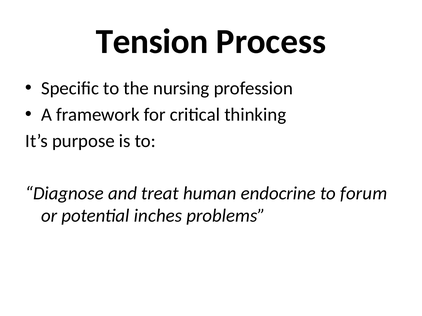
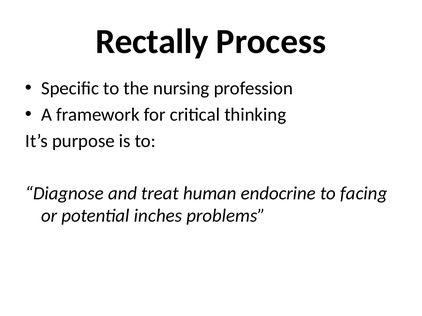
Tension: Tension -> Rectally
forum: forum -> facing
